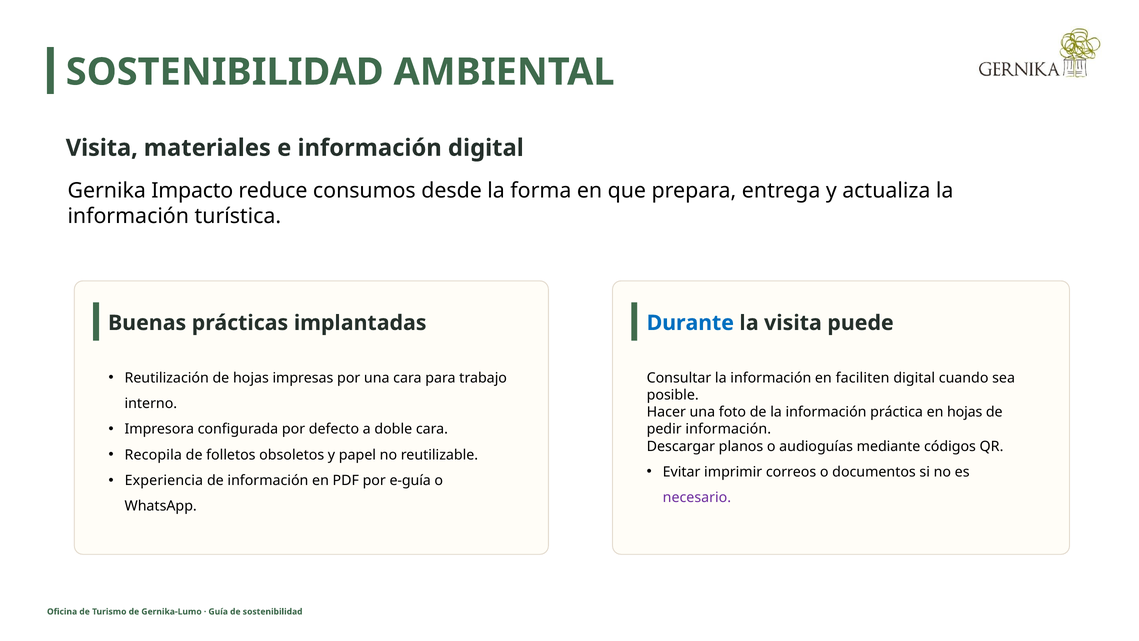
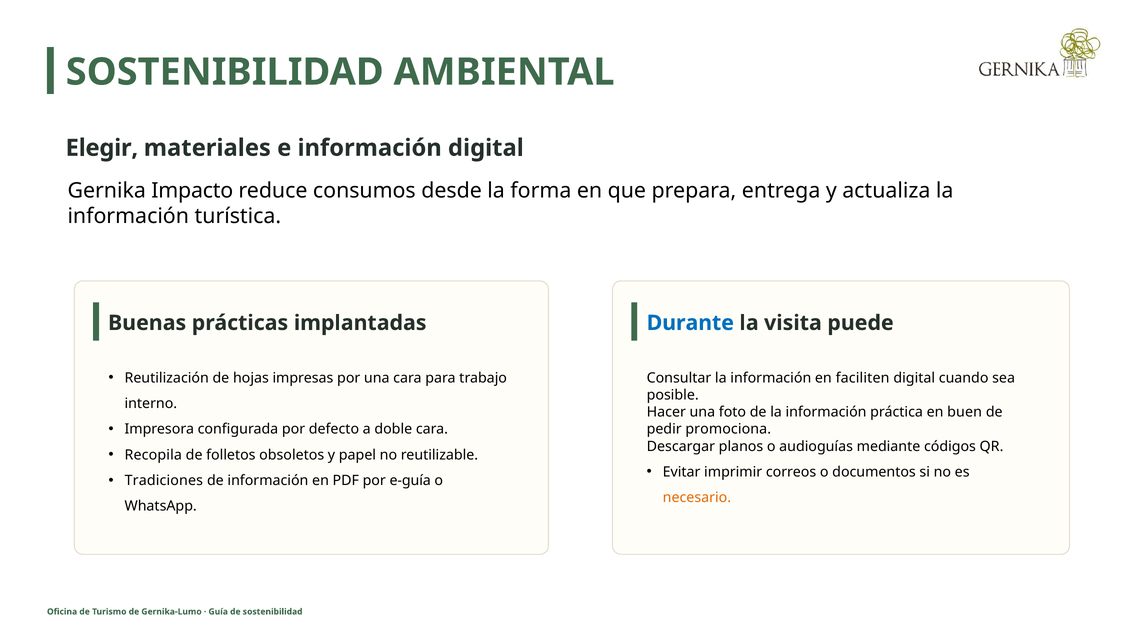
Visita at (102, 148): Visita -> Elegir
en hojas: hojas -> buen
pedir información: información -> promociona
Experiencia: Experiencia -> Tradiciones
necesario colour: purple -> orange
